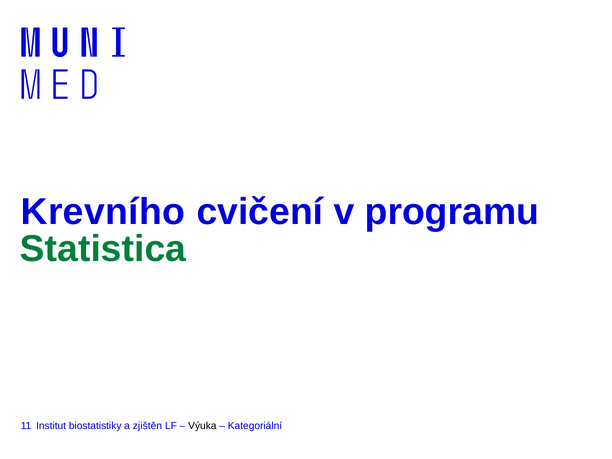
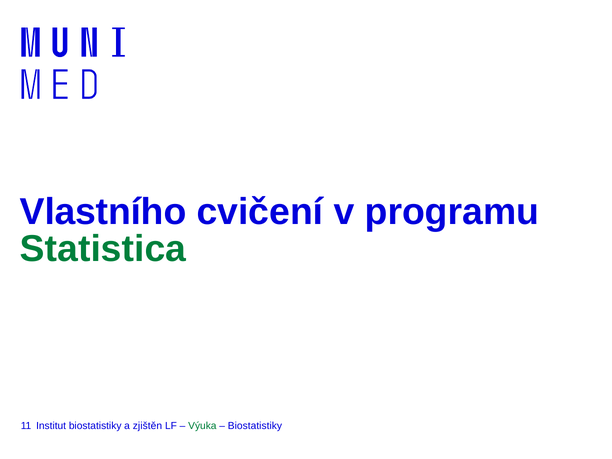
Krevního: Krevního -> Vlastního
Výuka colour: black -> green
Kategoriální at (255, 426): Kategoriální -> Biostatistiky
